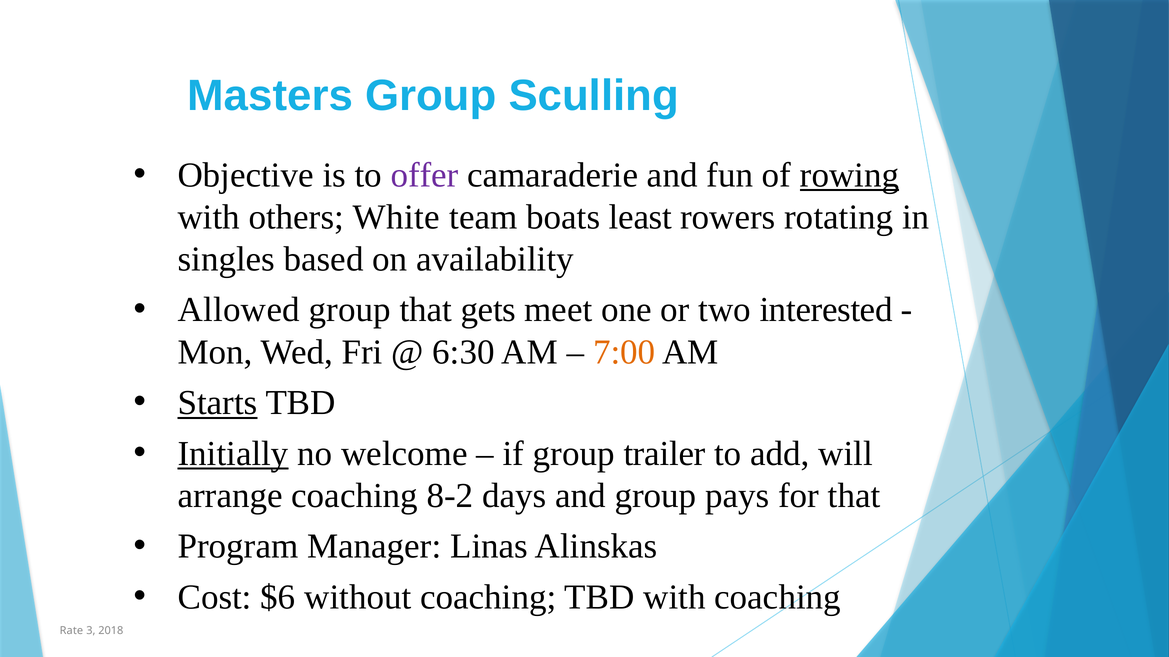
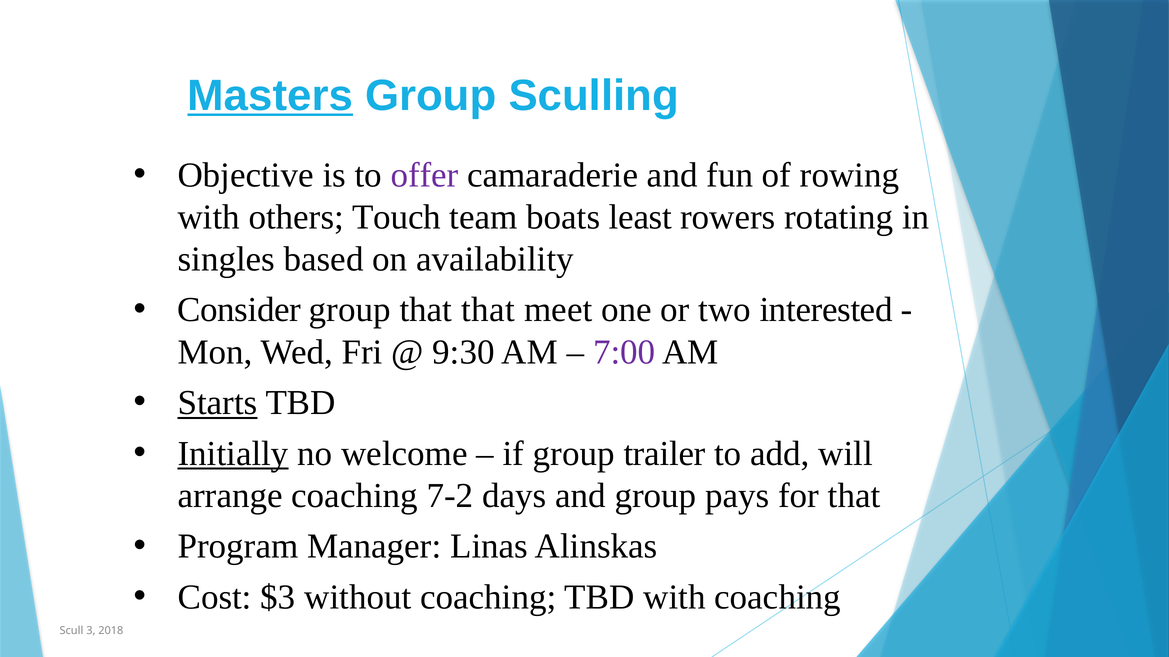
Masters underline: none -> present
rowing underline: present -> none
White: White -> Touch
Allowed: Allowed -> Consider
that gets: gets -> that
6:30: 6:30 -> 9:30
7:00 colour: orange -> purple
8-2: 8-2 -> 7-2
$6: $6 -> $3
Rate: Rate -> Scull
